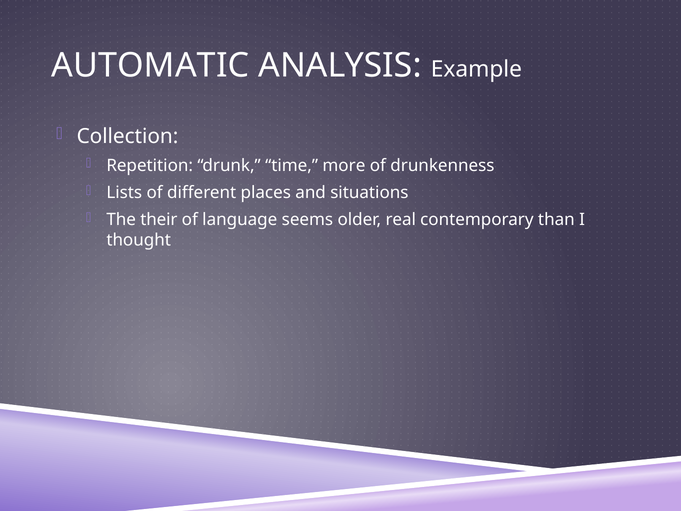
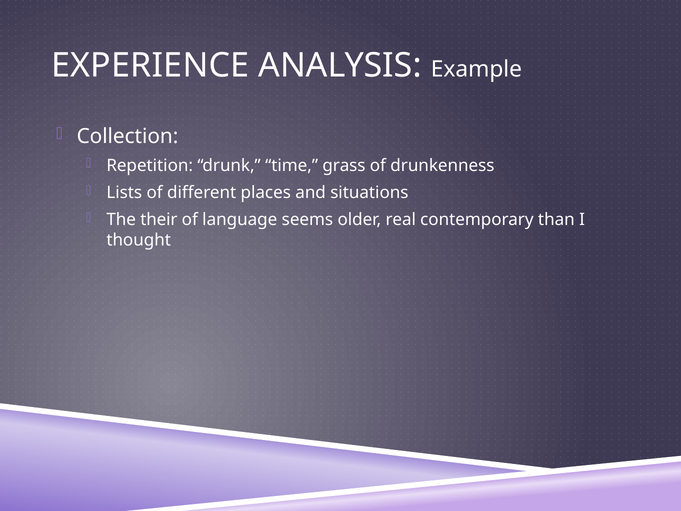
AUTOMATIC: AUTOMATIC -> EXPERIENCE
more: more -> grass
